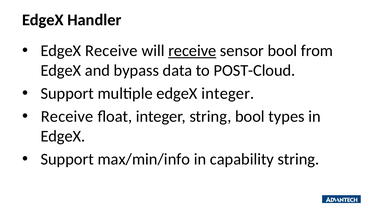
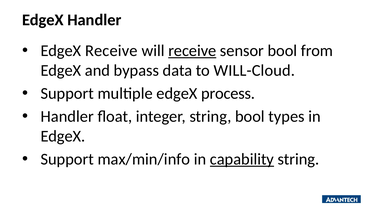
POST-Cloud: POST-Cloud -> WILL-Cloud
edgeX integer: integer -> process
Receive at (67, 116): Receive -> Handler
capability underline: none -> present
